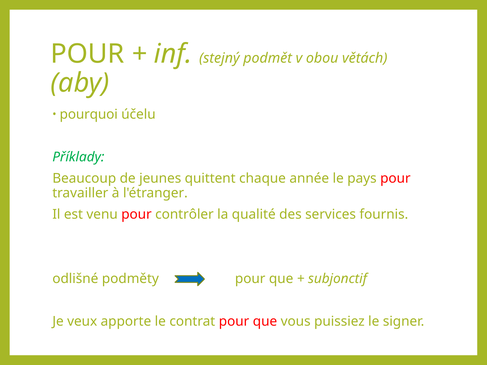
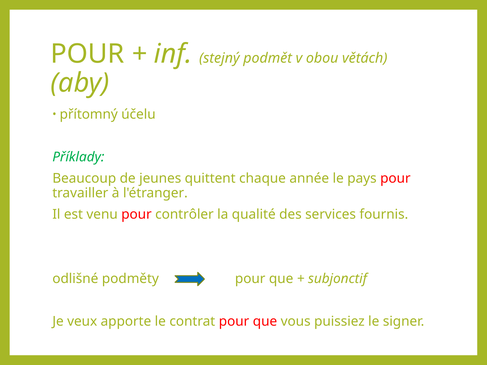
pourquoi: pourquoi -> přítomný
